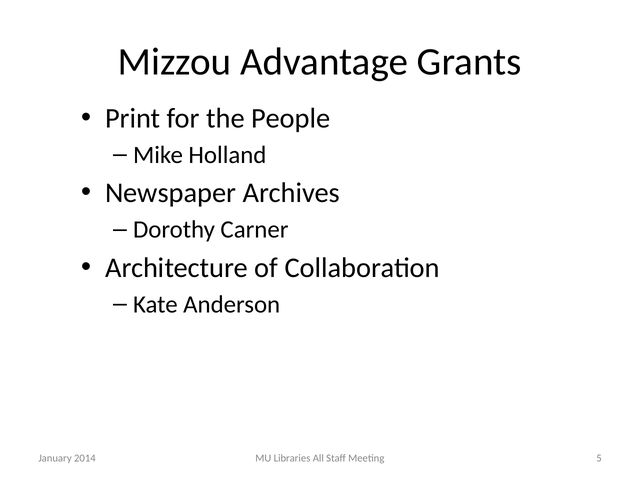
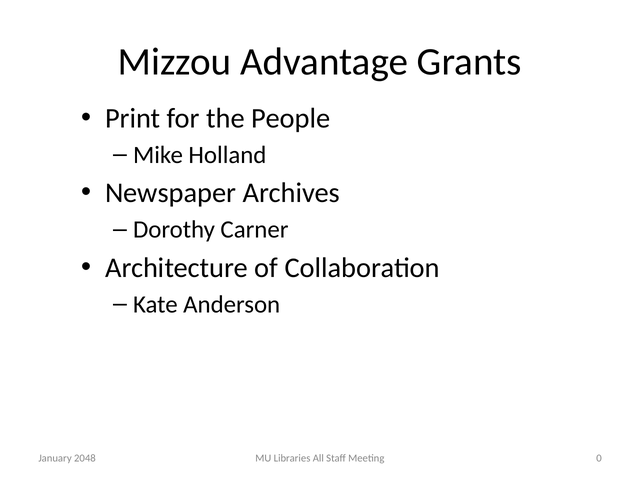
5: 5 -> 0
2014: 2014 -> 2048
